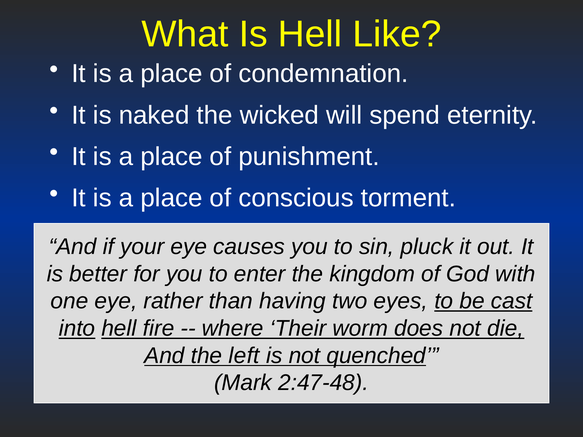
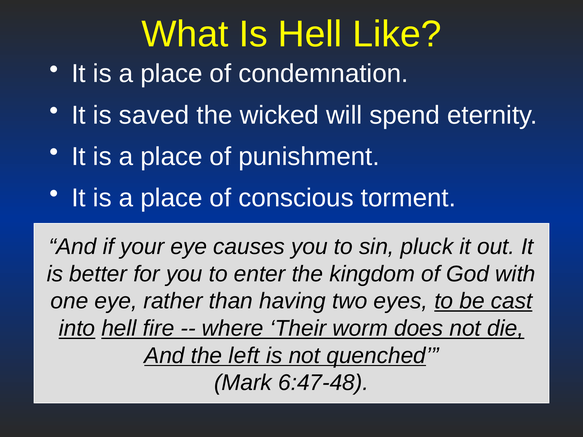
naked: naked -> saved
2:47-48: 2:47-48 -> 6:47-48
